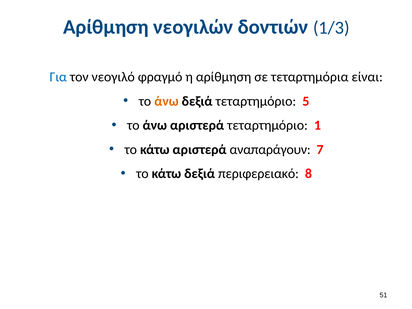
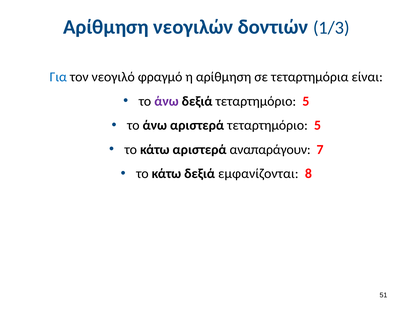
άνω at (166, 101) colour: orange -> purple
αριστερά τεταρτημόριο 1: 1 -> 5
περιφερειακό: περιφερειακό -> εμφανίζονται
